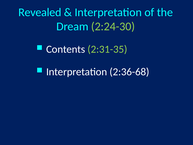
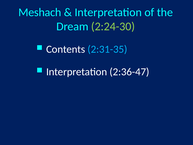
Revealed: Revealed -> Meshach
2:31-35 colour: light green -> light blue
2:36-68: 2:36-68 -> 2:36-47
